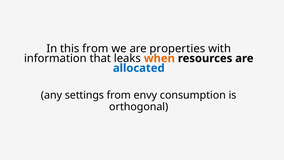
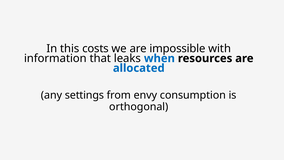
this from: from -> costs
properties: properties -> impossible
when colour: orange -> blue
